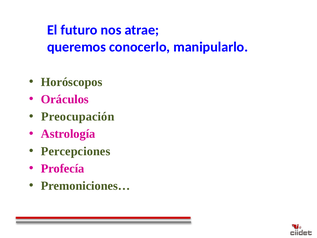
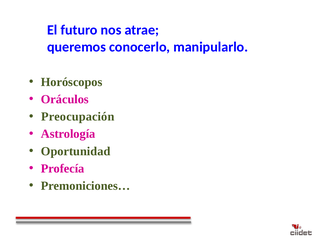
Percepciones: Percepciones -> Oportunidad
